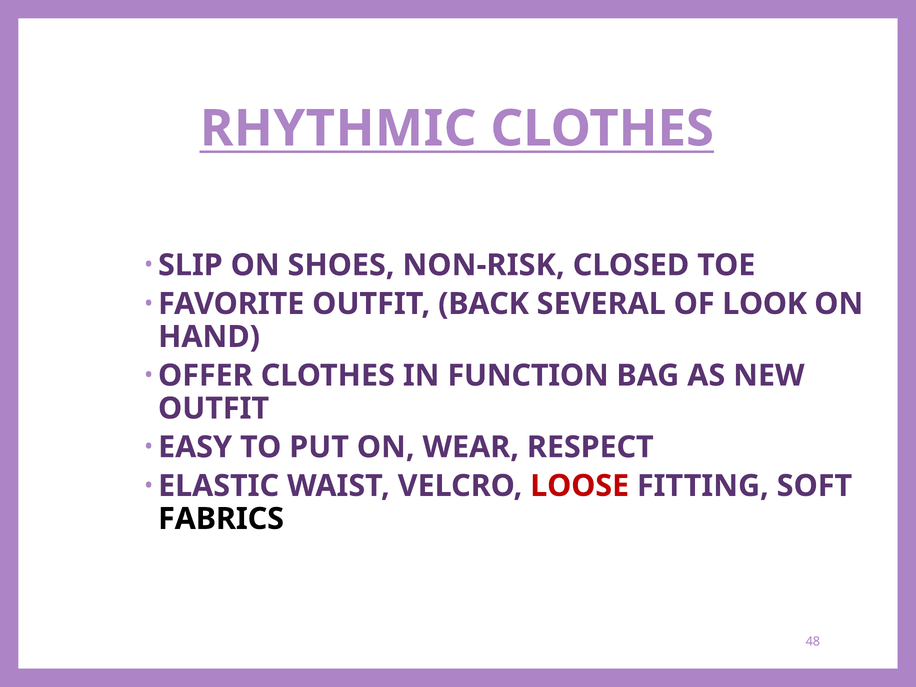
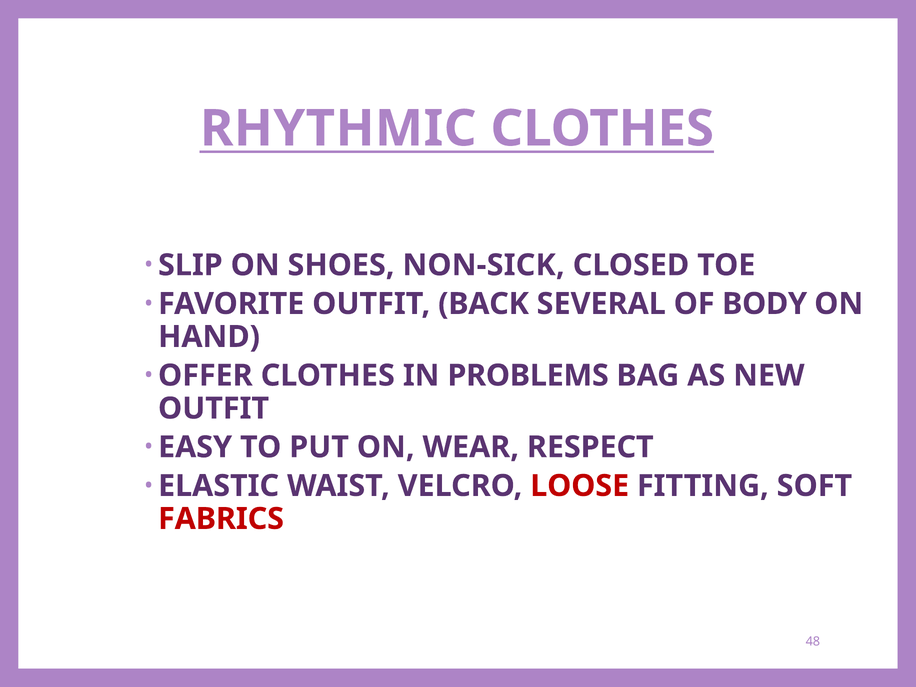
NON-RISK: NON-RISK -> NON-SICK
LOOK: LOOK -> BODY
FUNCTION: FUNCTION -> PROBLEMS
FABRICS colour: black -> red
